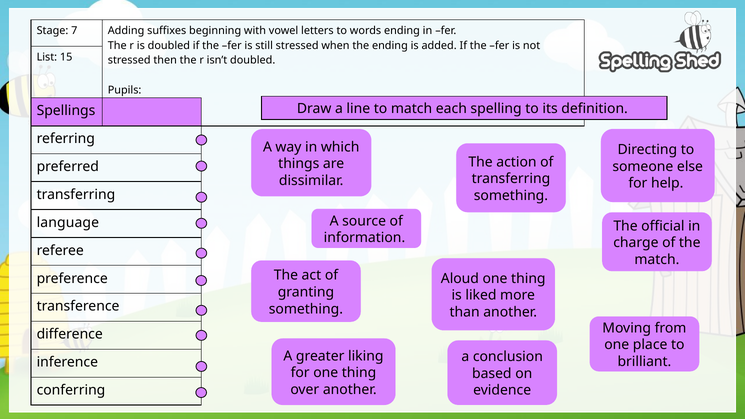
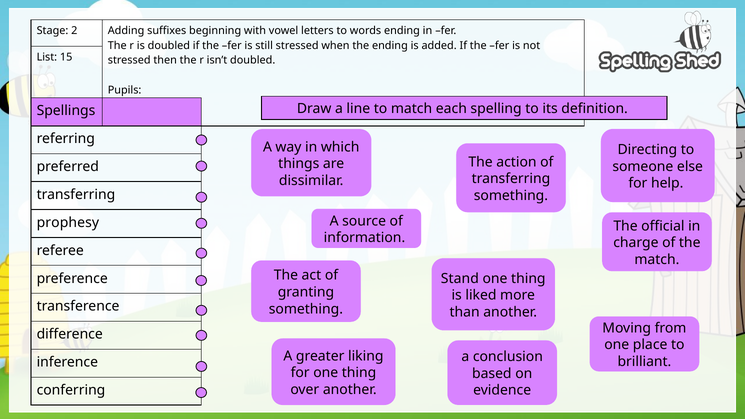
7: 7 -> 2
language: language -> prophesy
Aloud: Aloud -> Stand
